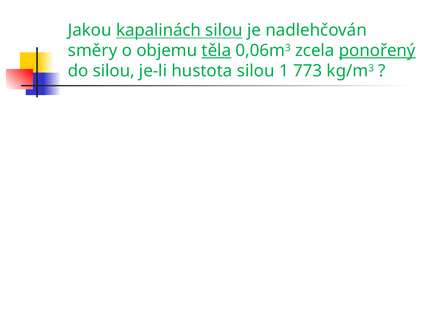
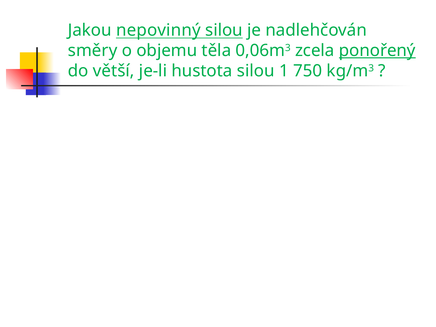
kapalinách: kapalinách -> nepovinný
těla underline: present -> none
do silou: silou -> větší
773: 773 -> 750
